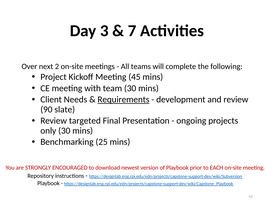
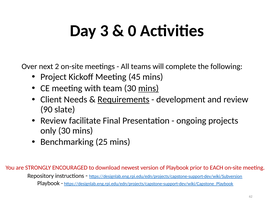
7: 7 -> 0
mins at (148, 88) underline: none -> present
targeted: targeted -> facilitate
